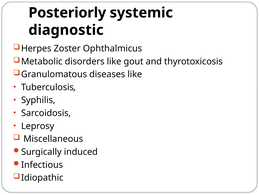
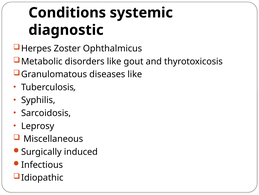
Posteriorly: Posteriorly -> Conditions
